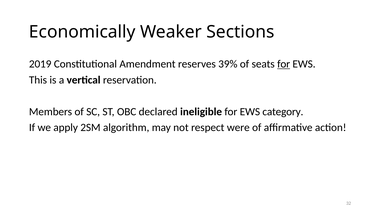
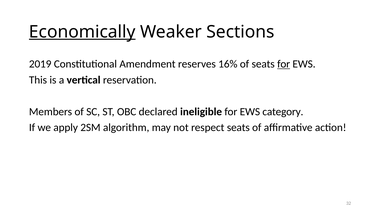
Economically underline: none -> present
39%: 39% -> 16%
respect were: were -> seats
